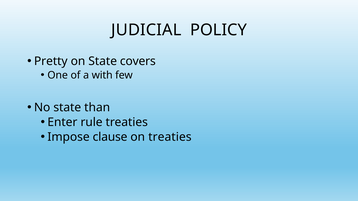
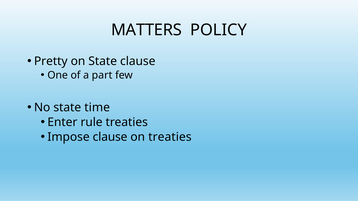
JUDICIAL: JUDICIAL -> MATTERS
State covers: covers -> clause
with: with -> part
than: than -> time
